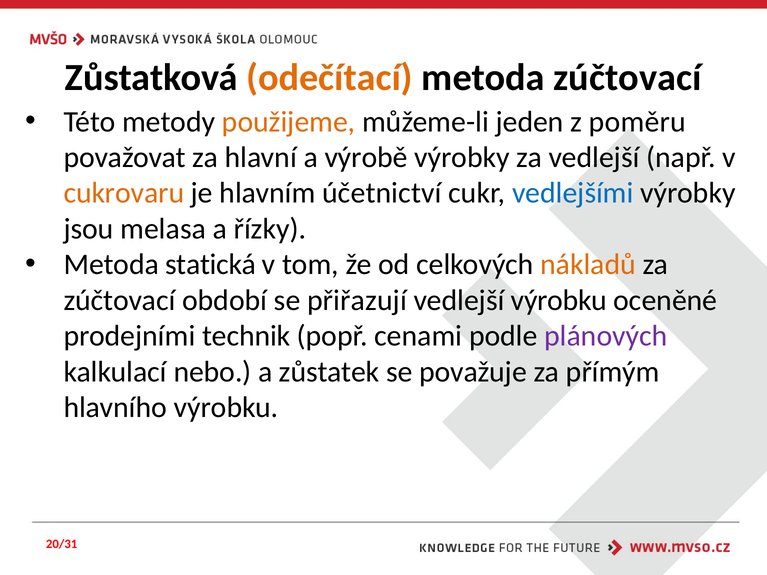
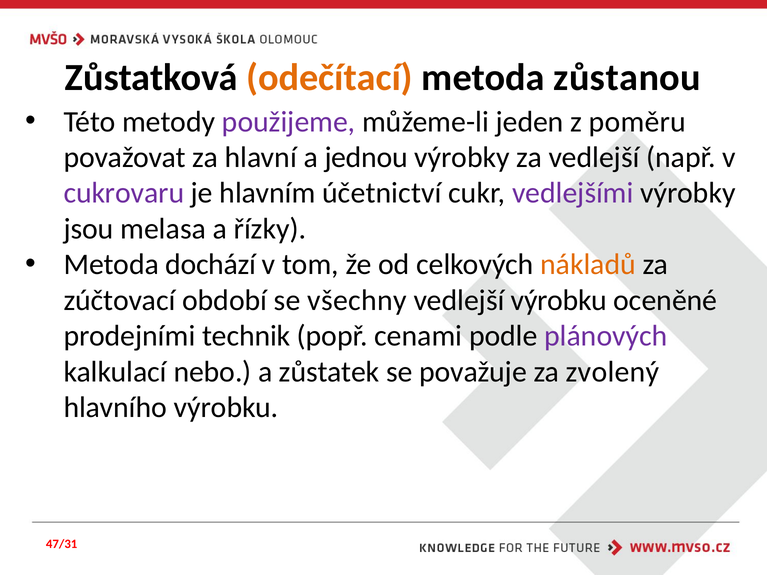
metoda zúčtovací: zúčtovací -> zůstanou
použijeme colour: orange -> purple
výrobě: výrobě -> jednou
cukrovaru colour: orange -> purple
vedlejšími colour: blue -> purple
statická: statická -> dochází
přiřazují: přiřazují -> všechny
přímým: přímým -> zvolený
20/31: 20/31 -> 47/31
